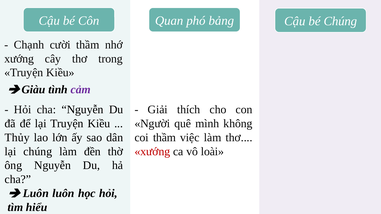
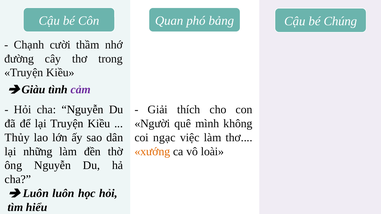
xướng at (19, 59): xướng -> đường
coi thầm: thầm -> ngạc
lại chúng: chúng -> những
xướng at (152, 152) colour: red -> orange
